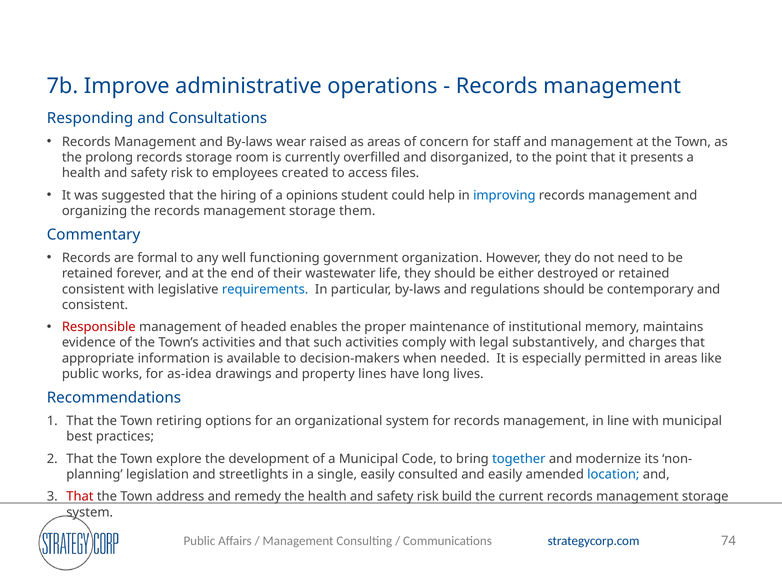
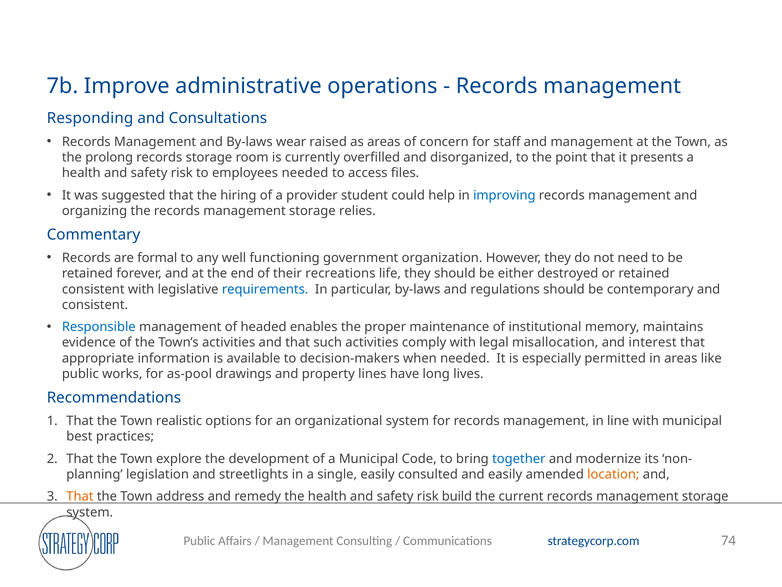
employees created: created -> needed
opinions: opinions -> provider
them: them -> relies
wastewater: wastewater -> recreations
Responsible colour: red -> blue
substantively: substantively -> misallocation
charges: charges -> interest
as-idea: as-idea -> as-pool
retiring: retiring -> realistic
location colour: blue -> orange
That at (80, 496) colour: red -> orange
